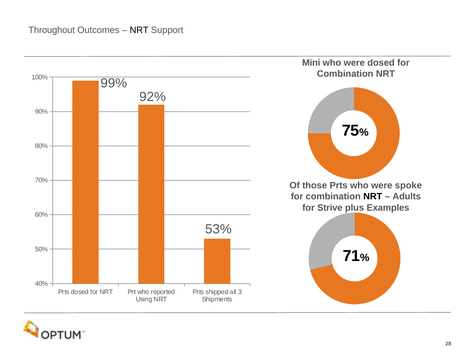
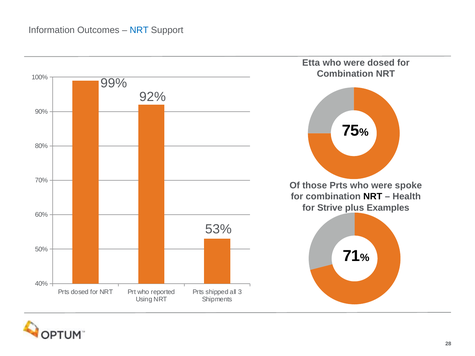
Throughout: Throughout -> Information
NRT at (139, 30) colour: black -> blue
Mini: Mini -> Etta
Adults: Adults -> Health
